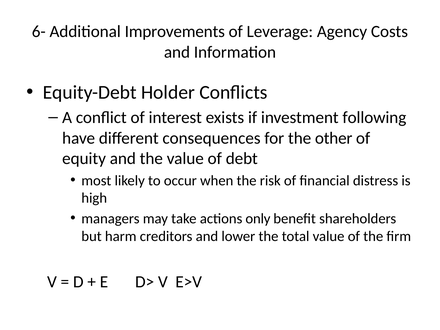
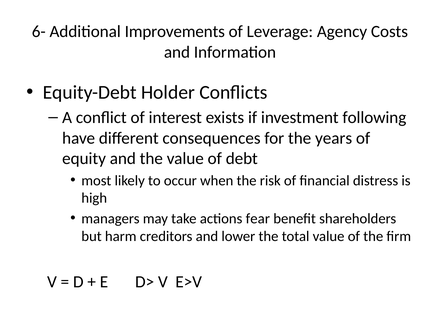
other: other -> years
only: only -> fear
